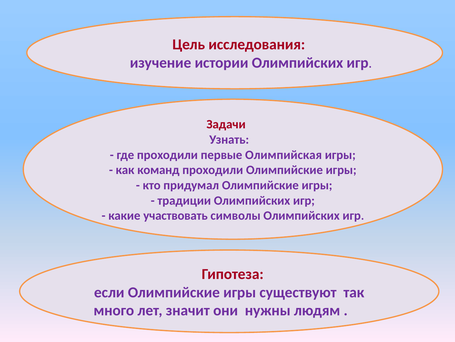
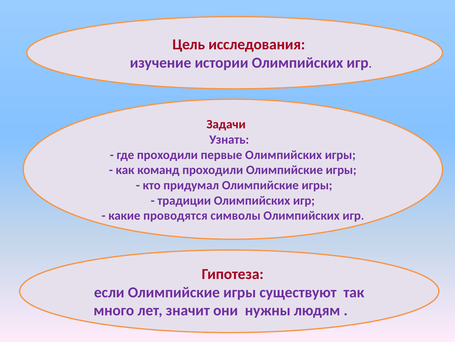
первые Олимпийская: Олимпийская -> Олимпийских
участвовать: участвовать -> проводятся
